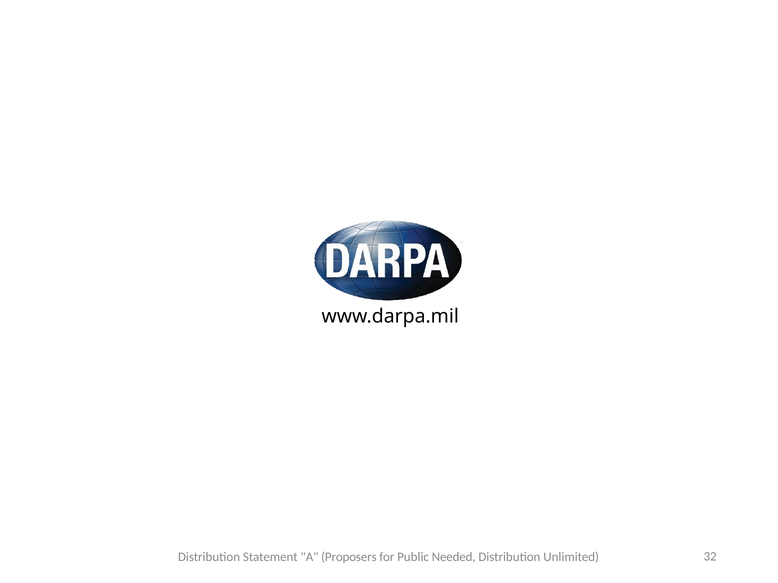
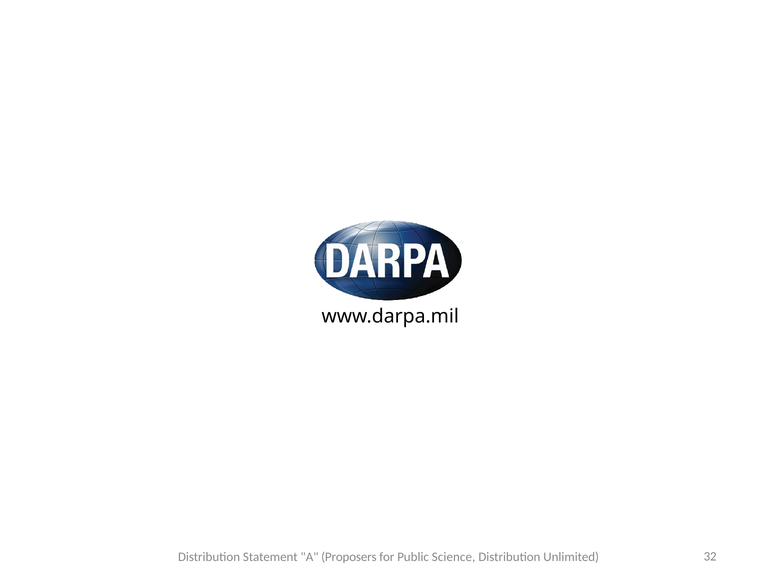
Needed: Needed -> Science
